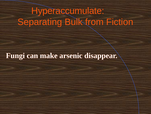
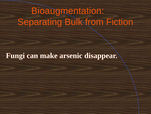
Hyperaccumulate: Hyperaccumulate -> Bioaugmentation
